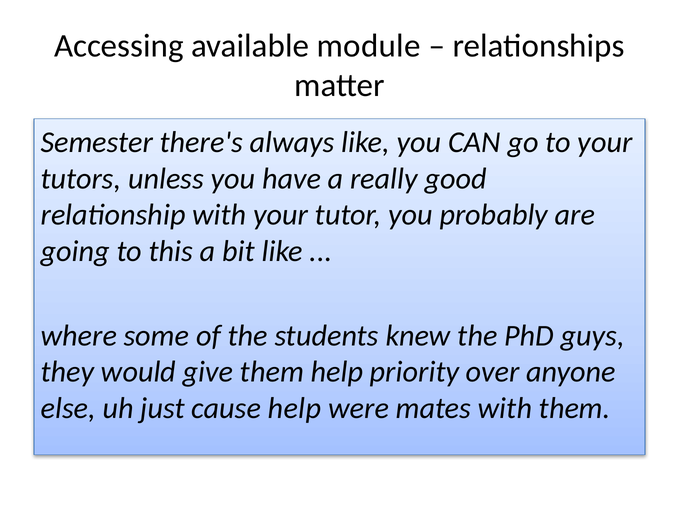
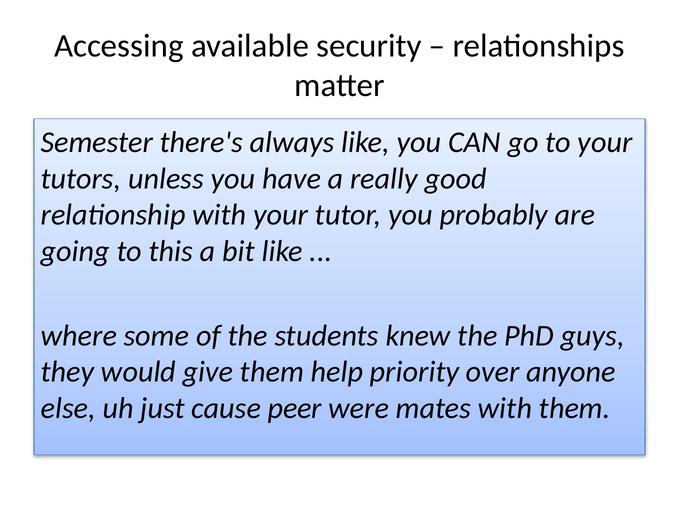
module: module -> security
cause help: help -> peer
